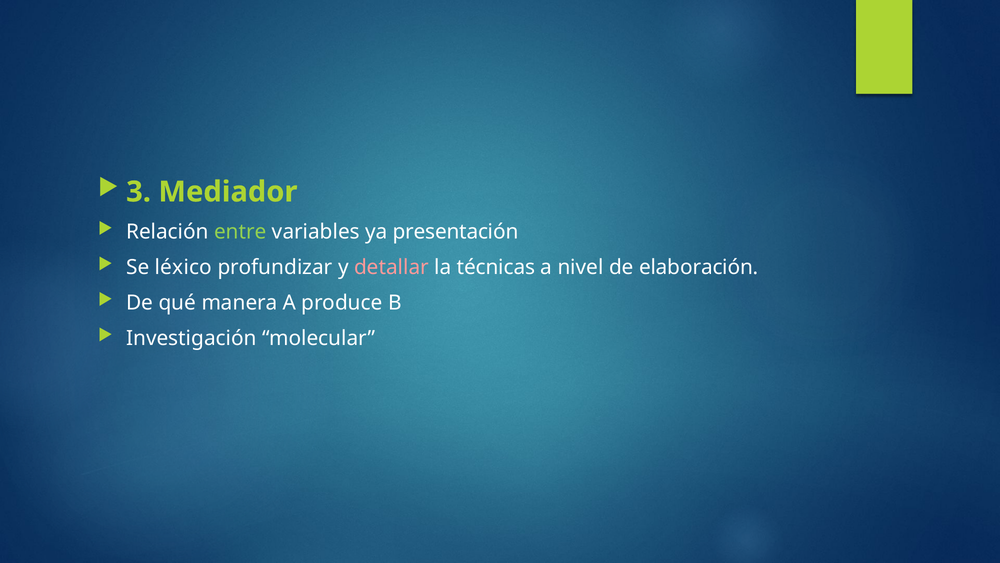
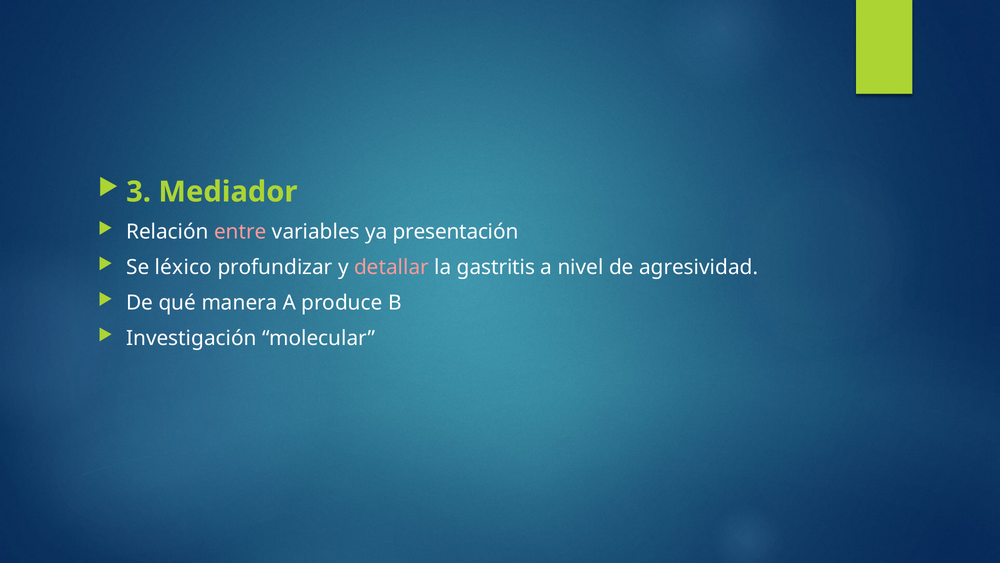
entre colour: light green -> pink
técnicas: técnicas -> gastritis
elaboración: elaboración -> agresividad
